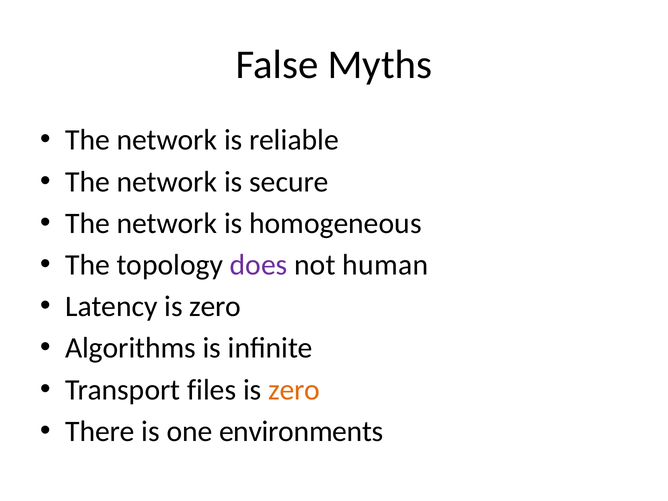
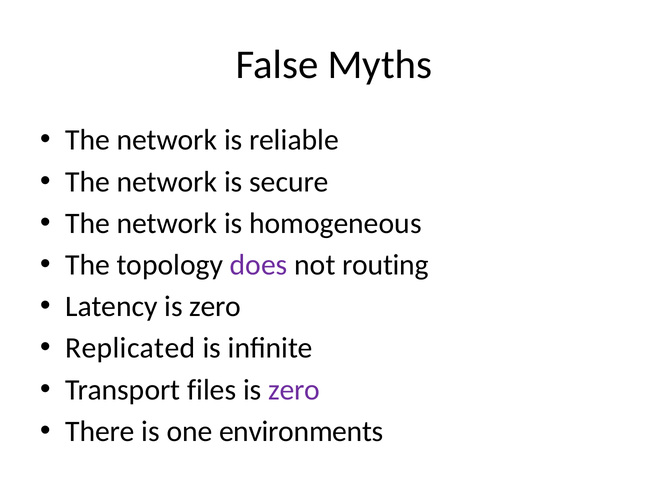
human: human -> routing
Algorithms: Algorithms -> Replicated
zero at (294, 390) colour: orange -> purple
